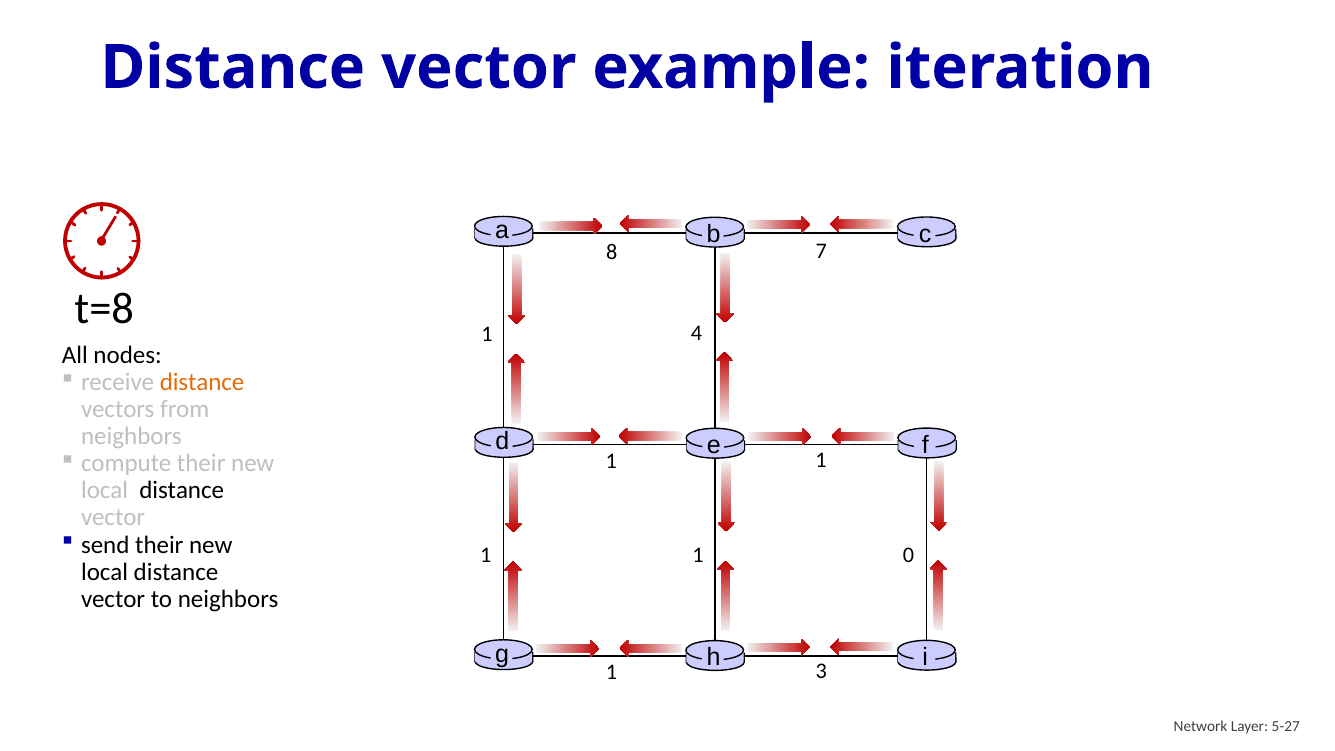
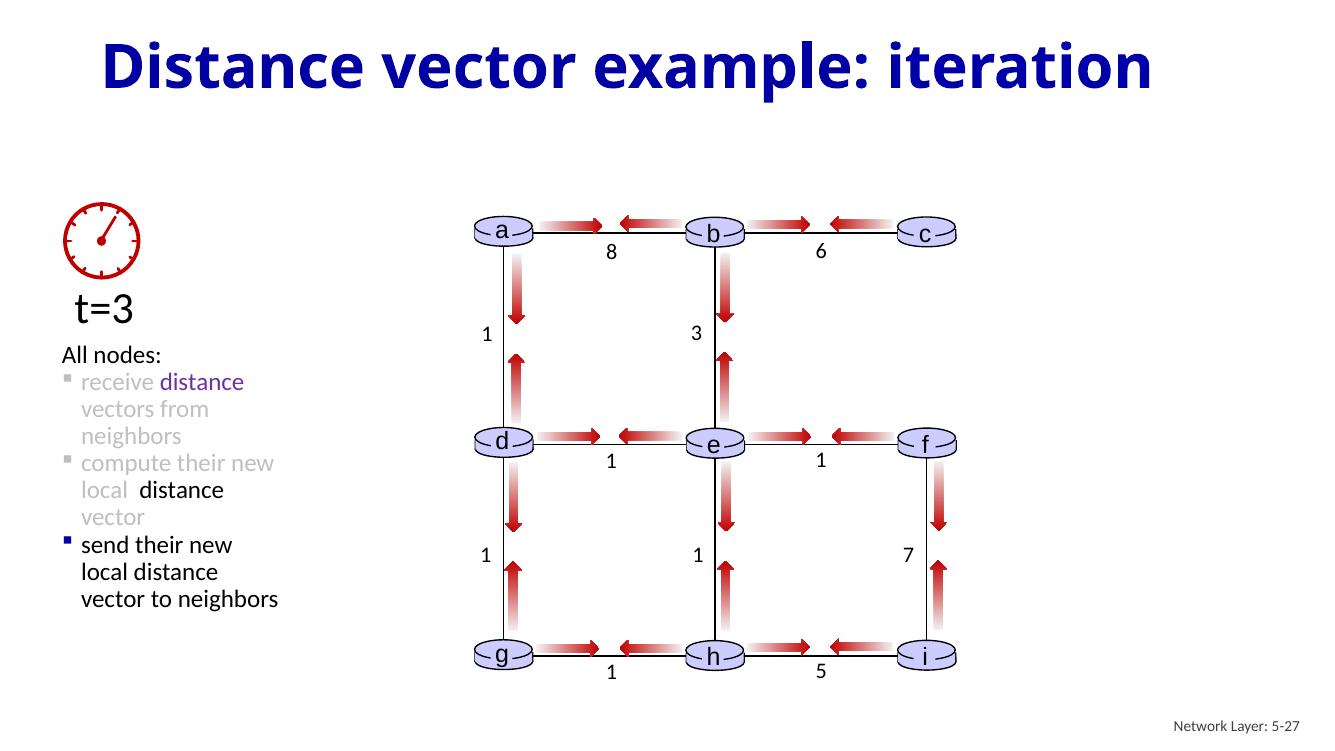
7: 7 -> 6
t=8: t=8 -> t=3
4: 4 -> 3
distance at (202, 382) colour: orange -> purple
0: 0 -> 7
3: 3 -> 5
